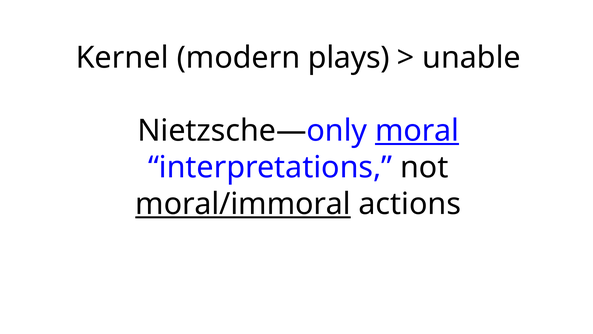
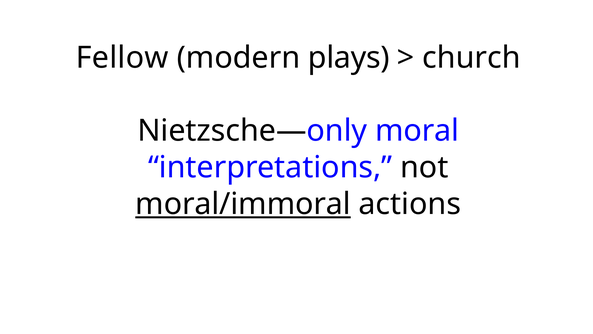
Kernel: Kernel -> Fellow
unable: unable -> church
moral underline: present -> none
